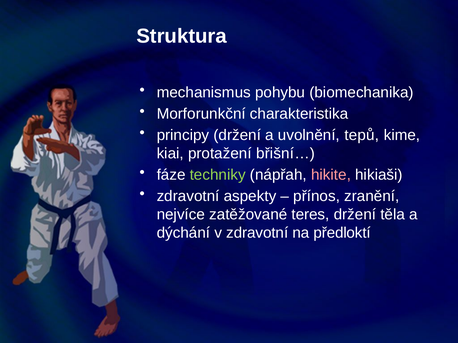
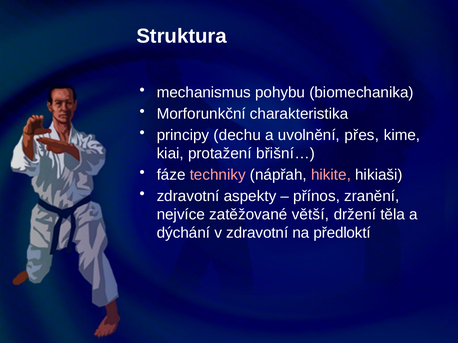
principy držení: držení -> dechu
tepů: tepů -> přes
techniky colour: light green -> pink
teres: teres -> větší
